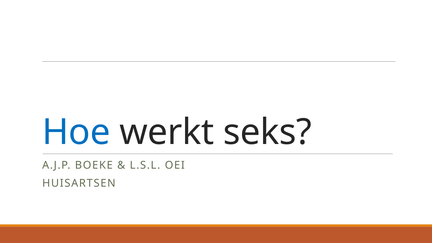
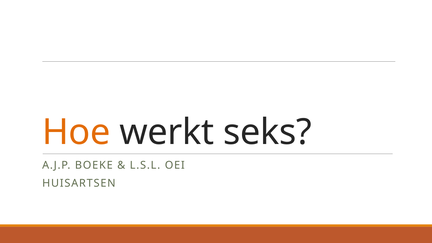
Hoe colour: blue -> orange
